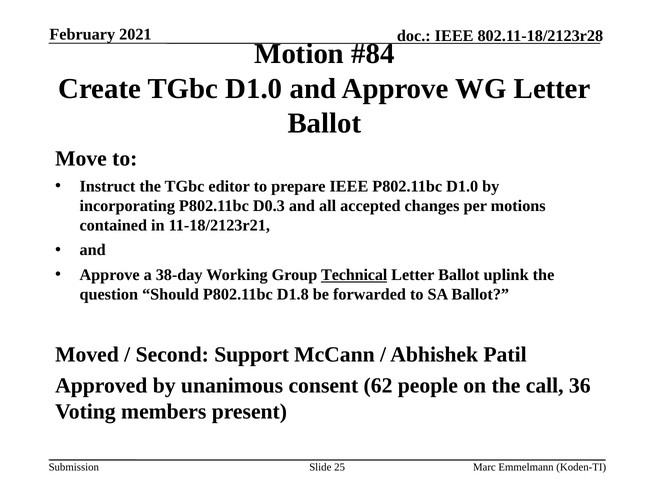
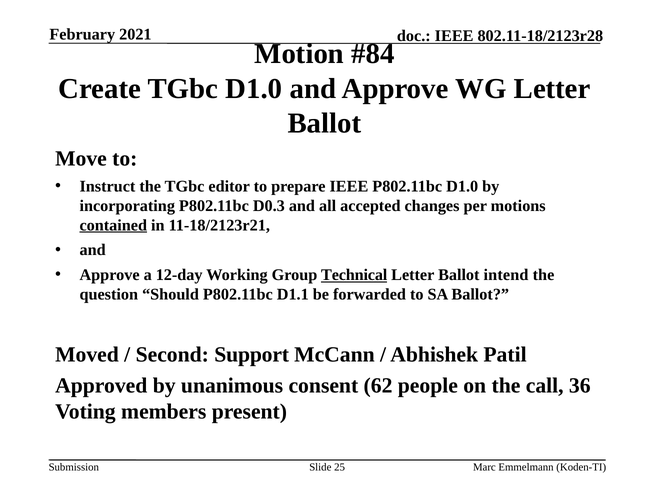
contained underline: none -> present
38-day: 38-day -> 12-day
uplink: uplink -> intend
D1.8: D1.8 -> D1.1
